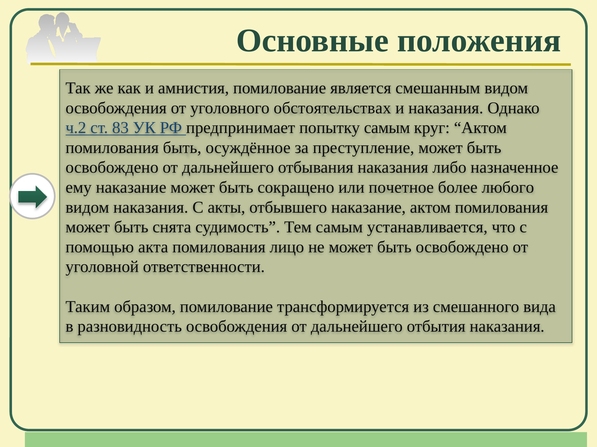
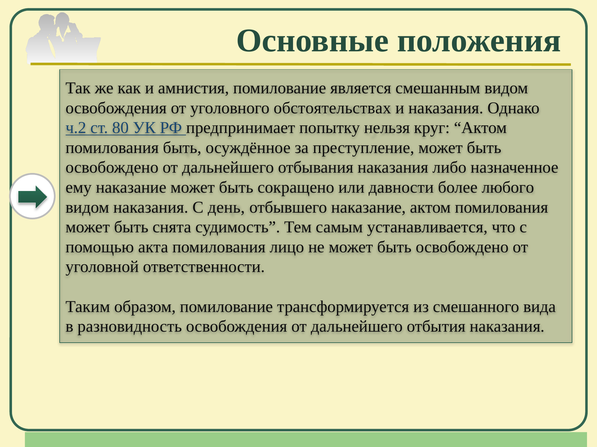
83: 83 -> 80
попытку самым: самым -> нельзя
почетное: почетное -> давности
акты: акты -> день
